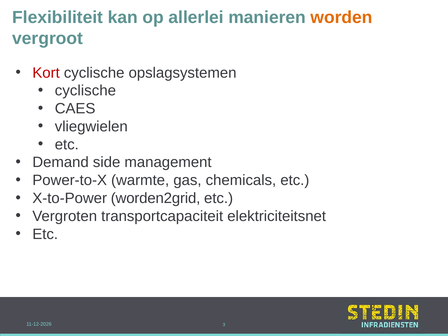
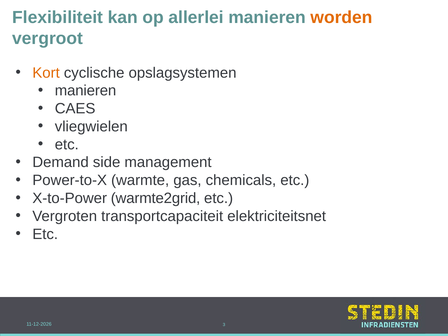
Kort colour: red -> orange
cyclische at (85, 91): cyclische -> manieren
worden2grid: worden2grid -> warmte2grid
